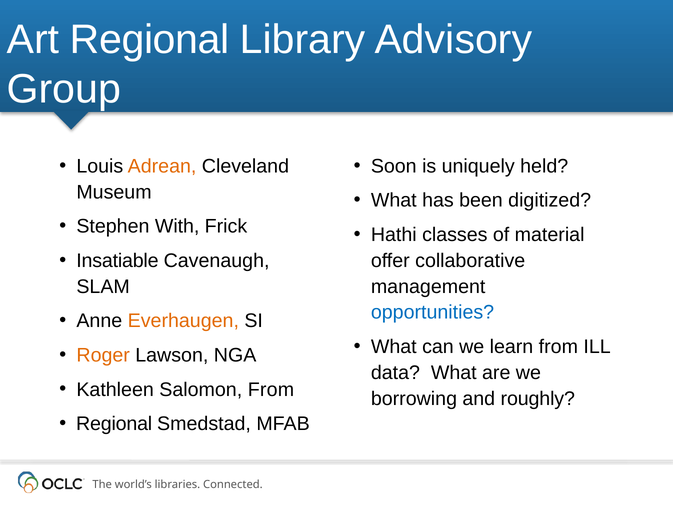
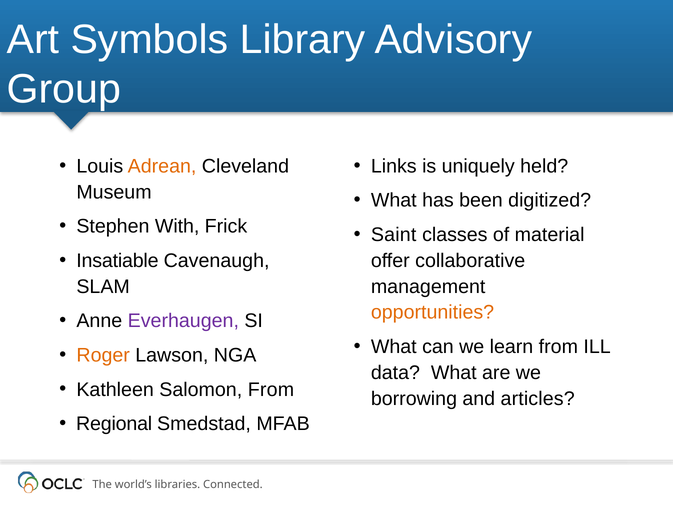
Art Regional: Regional -> Symbols
Soon: Soon -> Links
Hathi: Hathi -> Saint
opportunities colour: blue -> orange
Everhaugen colour: orange -> purple
roughly: roughly -> articles
